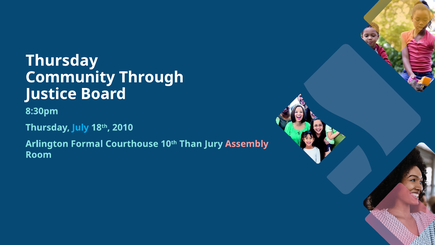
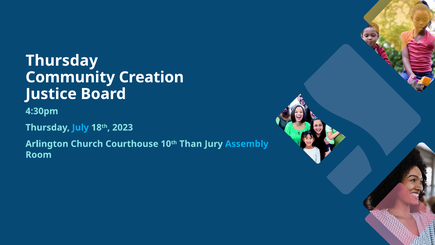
Through: Through -> Creation
8:30pm: 8:30pm -> 4:30pm
2010: 2010 -> 2023
Formal: Formal -> Church
Assembly colour: pink -> light blue
